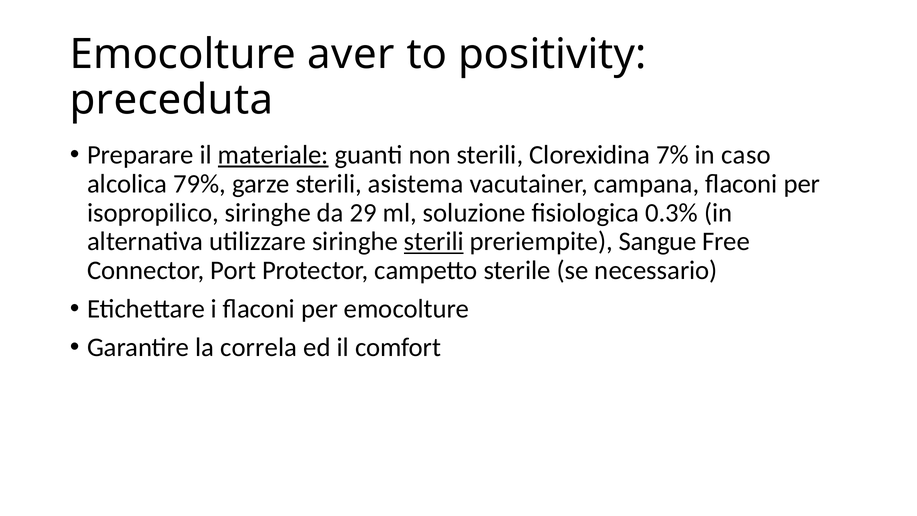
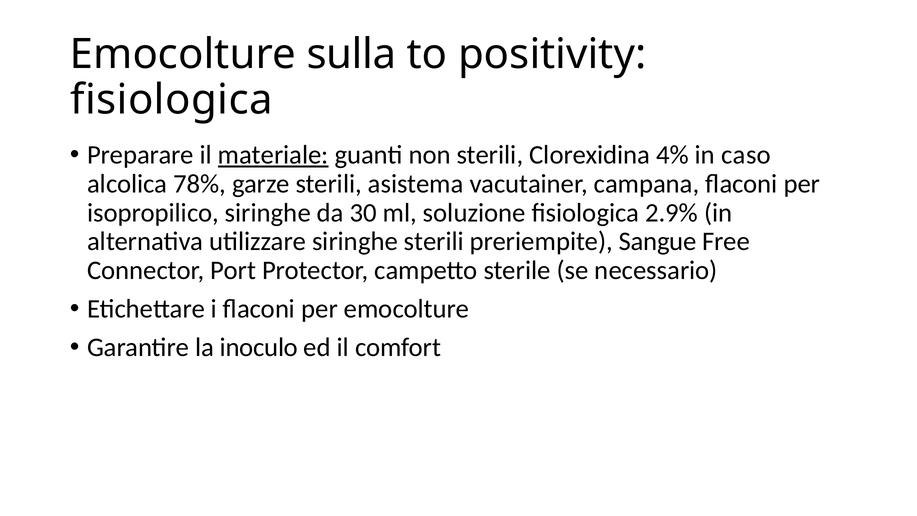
aver: aver -> sulla
preceduta at (172, 100): preceduta -> fisiologica
7%: 7% -> 4%
79%: 79% -> 78%
29: 29 -> 30
0.3%: 0.3% -> 2.9%
sterili at (434, 241) underline: present -> none
correla: correla -> inoculo
